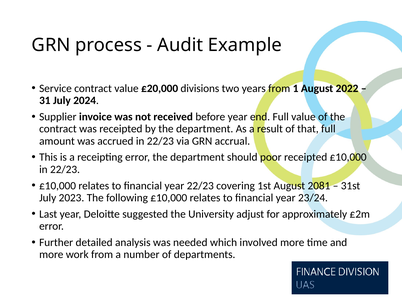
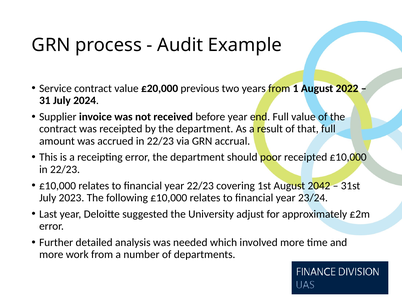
divisions: divisions -> previous
2081: 2081 -> 2042
